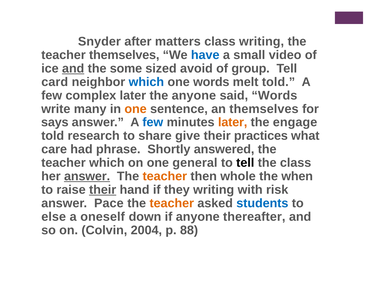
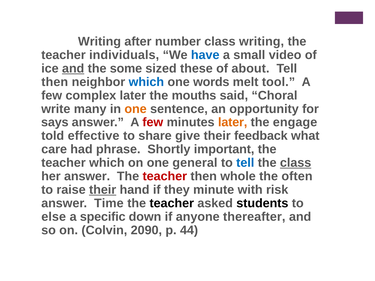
Snyder at (99, 42): Snyder -> Writing
matters: matters -> number
teacher themselves: themselves -> individuals
avoid: avoid -> these
group: group -> about
card at (55, 82): card -> then
melt told: told -> tool
the anyone: anyone -> mouths
said Words: Words -> Choral
an themselves: themselves -> opportunity
few at (153, 122) colour: blue -> red
research: research -> effective
practices: practices -> feedback
answered: answered -> important
tell at (245, 163) colour: black -> blue
class at (296, 163) underline: none -> present
answer at (87, 176) underline: present -> none
teacher at (165, 176) colour: orange -> red
when: when -> often
they writing: writing -> minute
Pace: Pace -> Time
teacher at (172, 203) colour: orange -> black
students colour: blue -> black
oneself: oneself -> specific
2004: 2004 -> 2090
88: 88 -> 44
